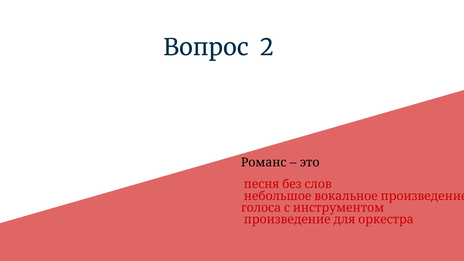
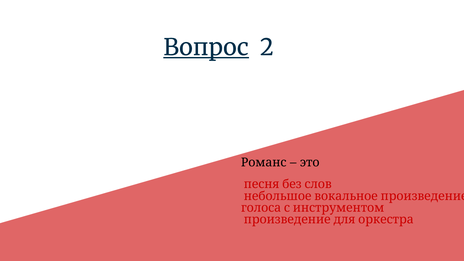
Вопрос underline: none -> present
